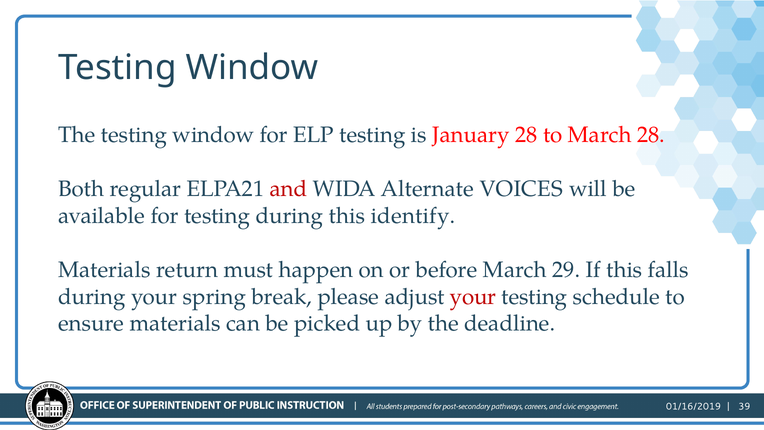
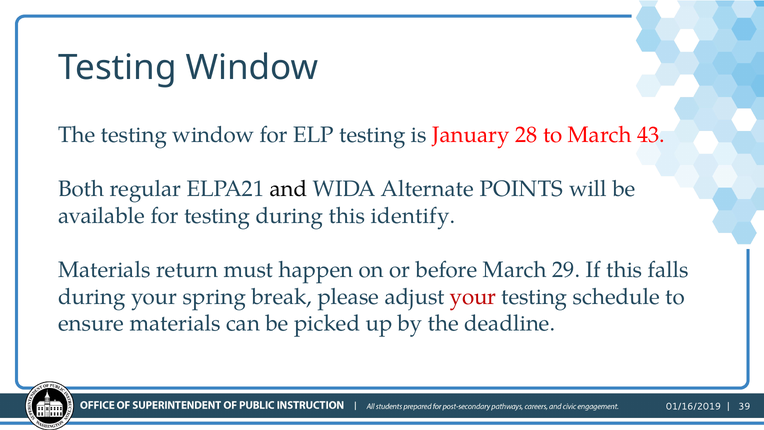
March 28: 28 -> 43
and colour: red -> black
VOICES: VOICES -> POINTS
